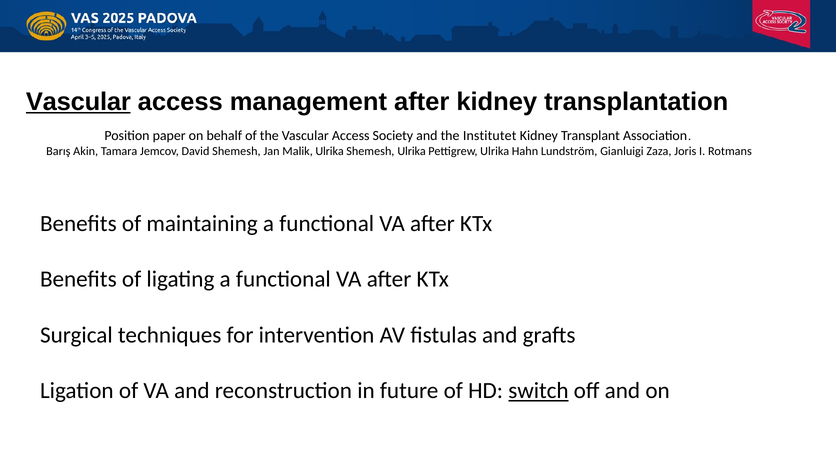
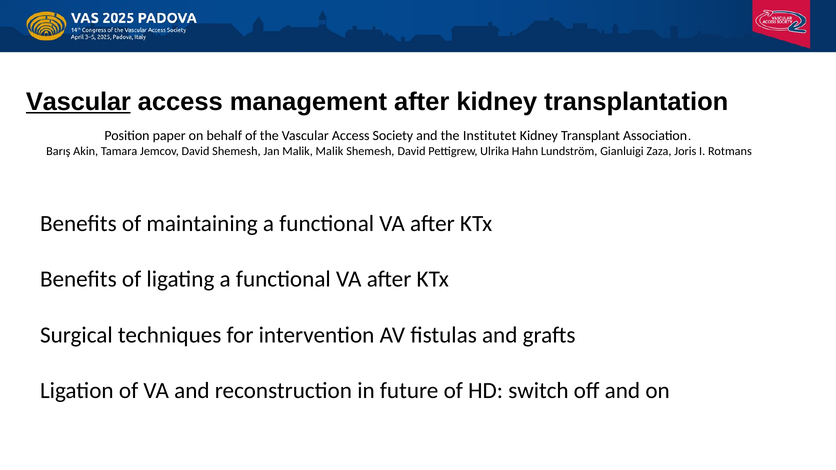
Malik Ulrika: Ulrika -> Malik
Shemesh Ulrika: Ulrika -> David
switch underline: present -> none
